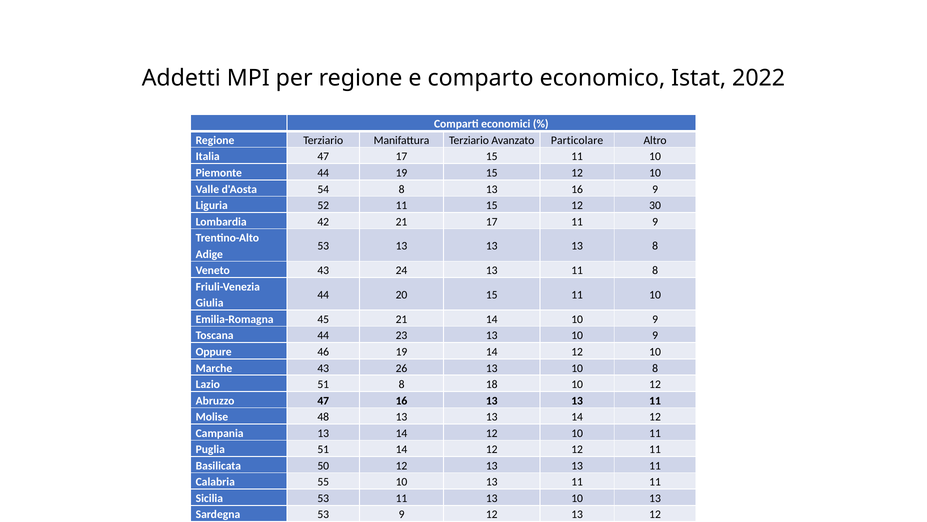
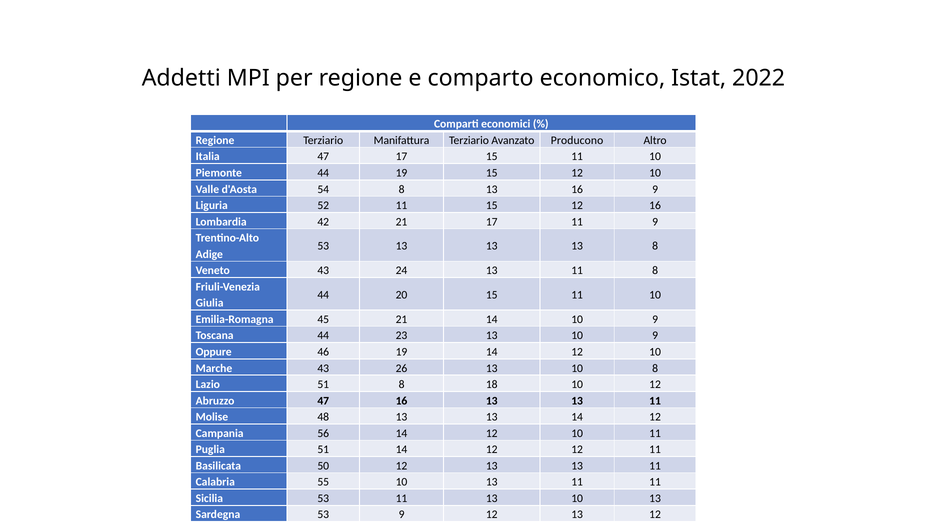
Particolare: Particolare -> Producono
12 30: 30 -> 16
Campania 13: 13 -> 56
